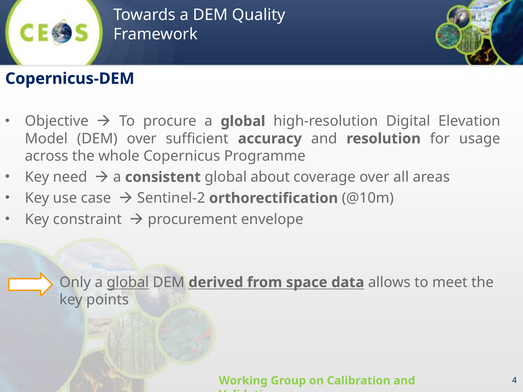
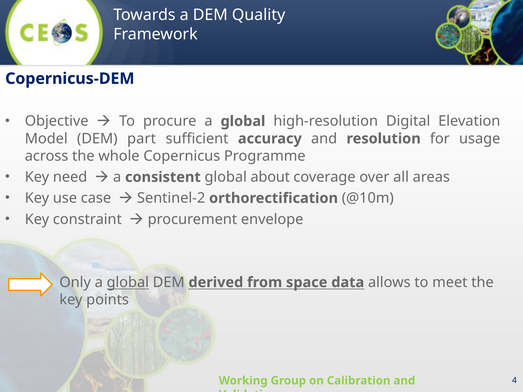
DEM over: over -> part
